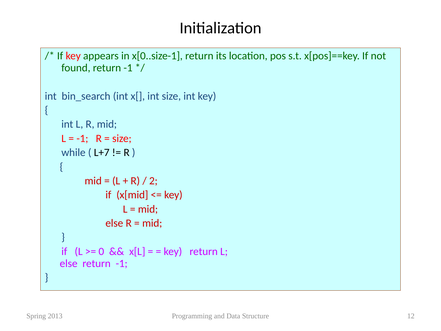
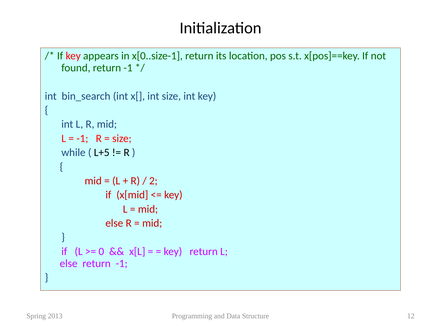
L+7: L+7 -> L+5
